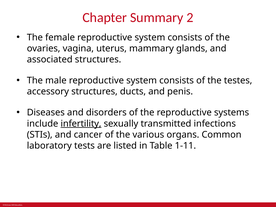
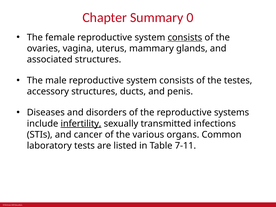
2: 2 -> 0
consists at (185, 37) underline: none -> present
1-11: 1-11 -> 7-11
